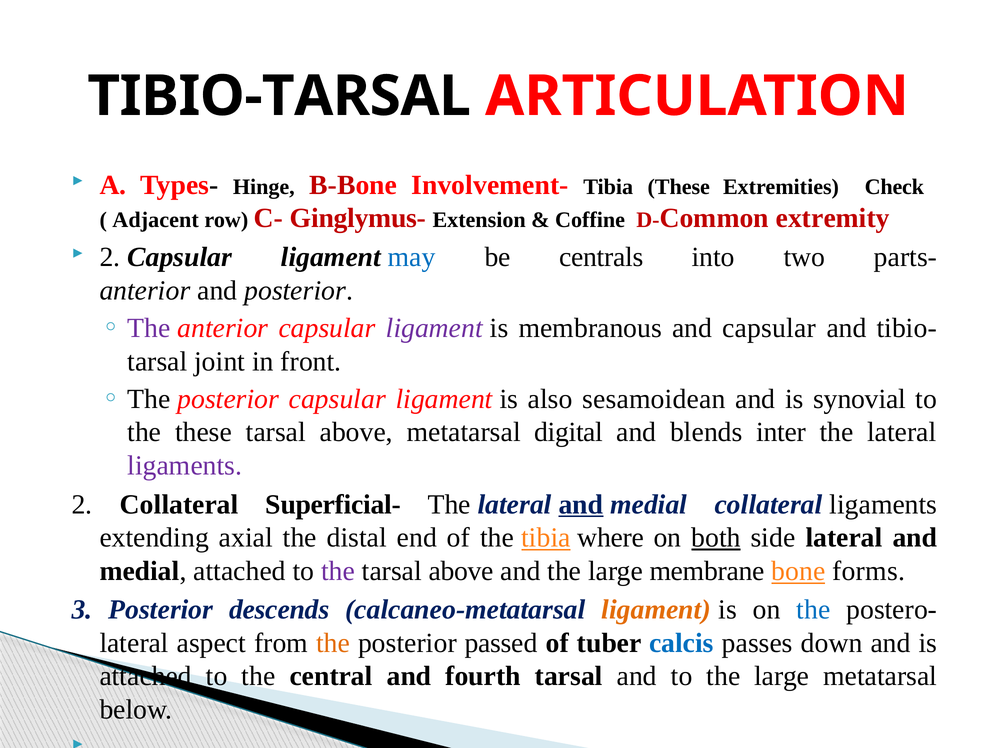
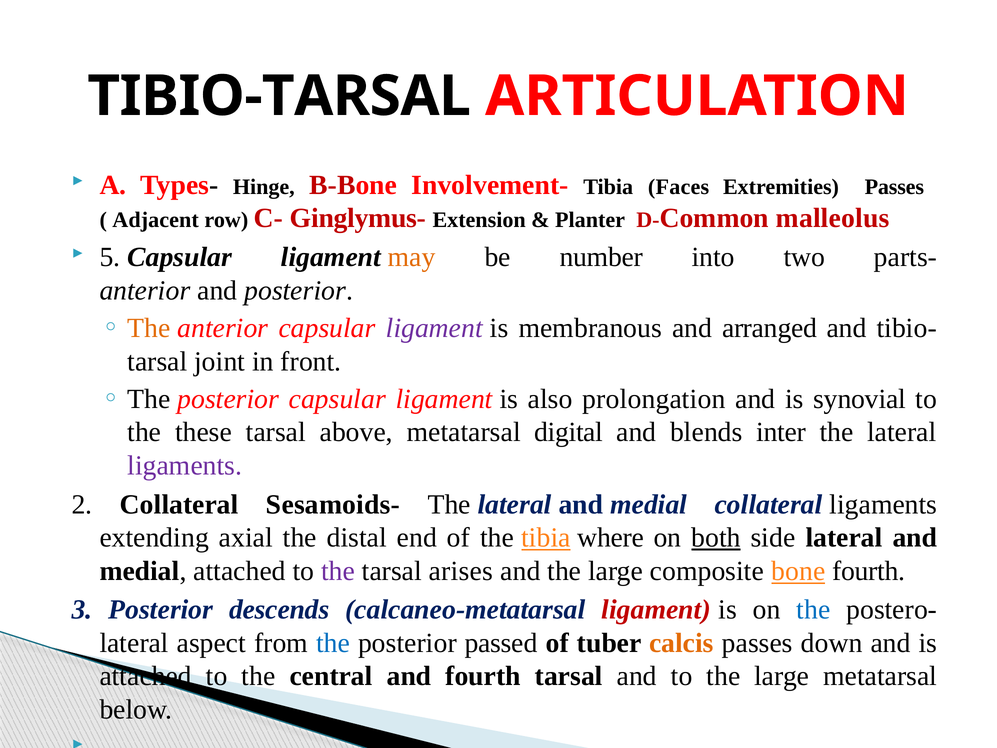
Tibia These: These -> Faces
Extremities Check: Check -> Passes
Coffine: Coffine -> Planter
extremity: extremity -> malleolus
2 at (110, 257): 2 -> 5
may colour: blue -> orange
centrals: centrals -> number
The at (149, 328) colour: purple -> orange
and capsular: capsular -> arranged
sesamoidean: sesamoidean -> prolongation
Superficial-: Superficial- -> Sesamoids-
and at (581, 504) underline: present -> none
above at (461, 571): above -> arises
membrane: membrane -> composite
bone forms: forms -> fourth
ligament at (656, 610) colour: orange -> red
the at (333, 643) colour: orange -> blue
calcis colour: blue -> orange
